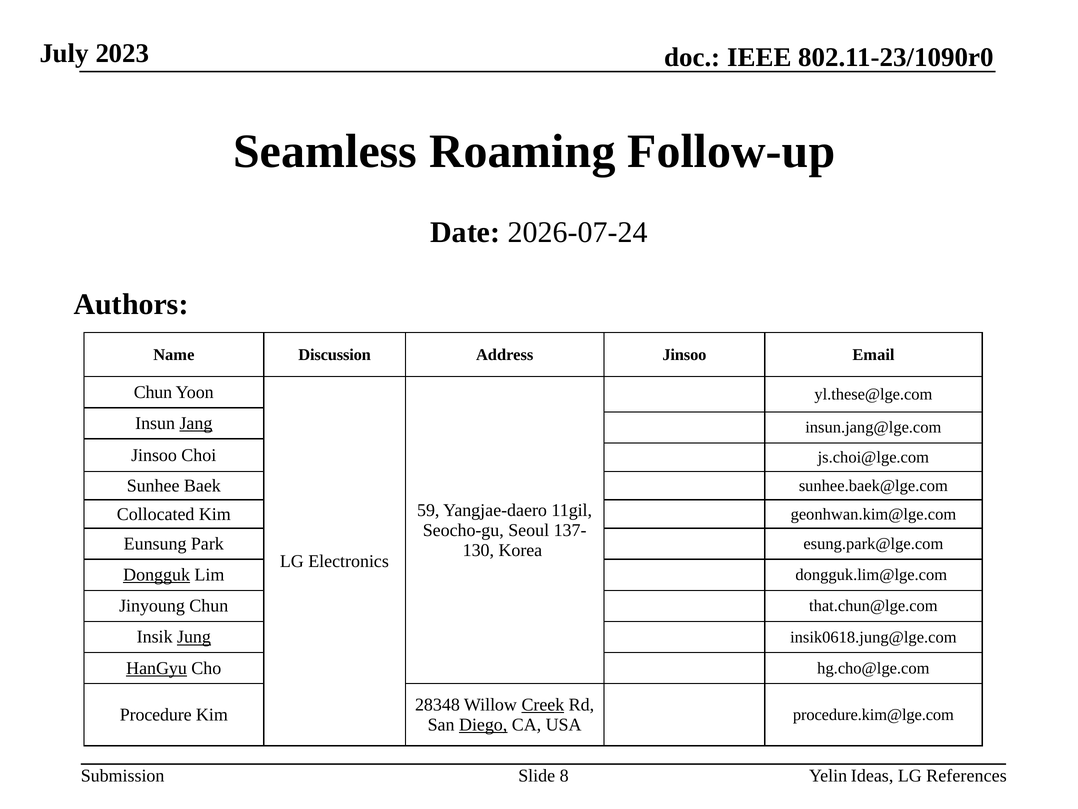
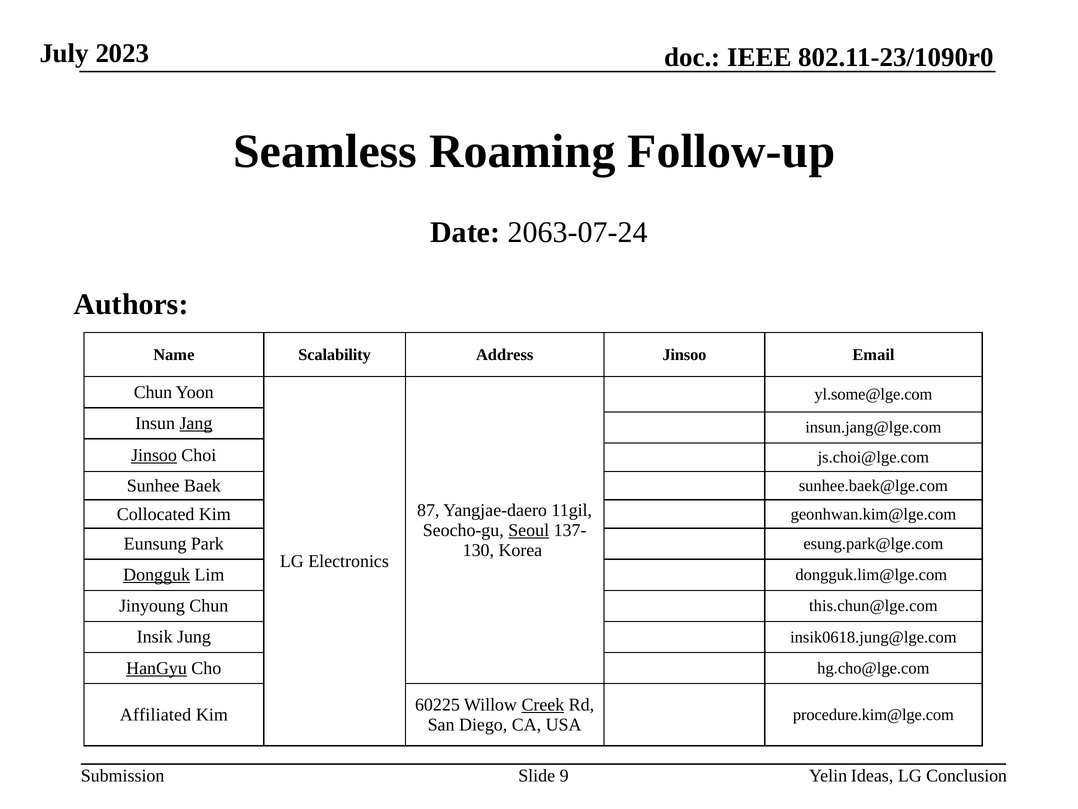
2026-07-24: 2026-07-24 -> 2063-07-24
Discussion: Discussion -> Scalability
yl.these@lge.com: yl.these@lge.com -> yl.some@lge.com
Jinsoo at (154, 455) underline: none -> present
59: 59 -> 87
Seoul underline: none -> present
that.chun@lge.com: that.chun@lge.com -> this.chun@lge.com
Jung underline: present -> none
28348: 28348 -> 60225
Procedure: Procedure -> Affiliated
Diego underline: present -> none
8: 8 -> 9
References: References -> Conclusion
